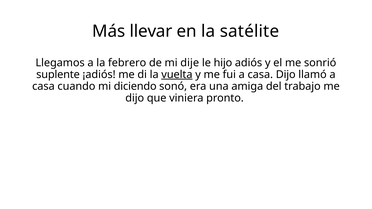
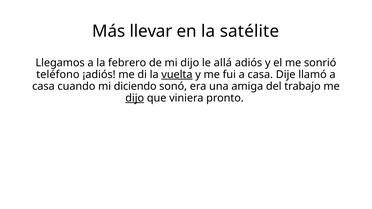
mi dije: dije -> dijo
hijo: hijo -> allá
suplente: suplente -> teléfono
casa Dijo: Dijo -> Dije
dijo at (135, 98) underline: none -> present
